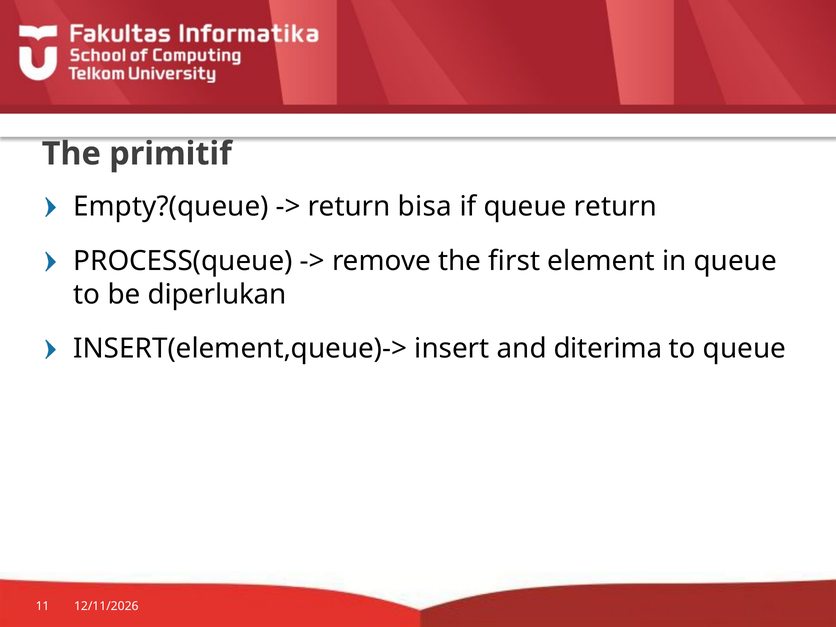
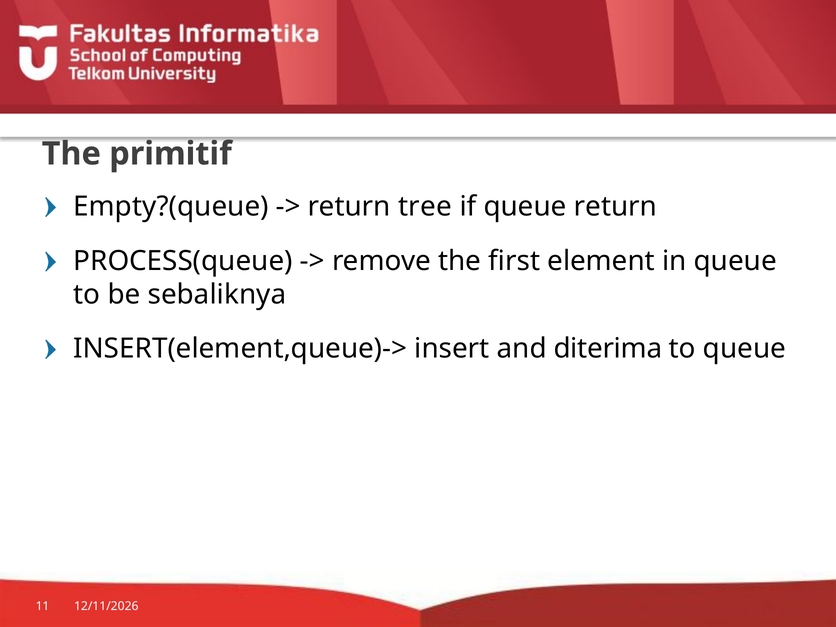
bisa: bisa -> tree
diperlukan: diperlukan -> sebaliknya
